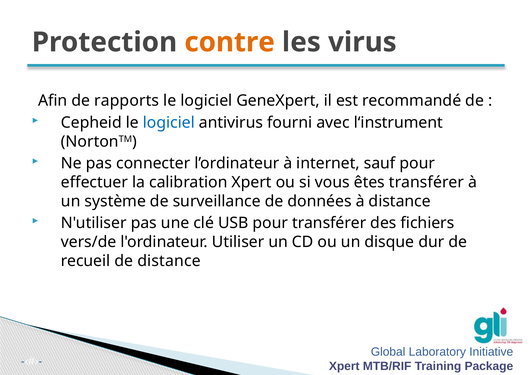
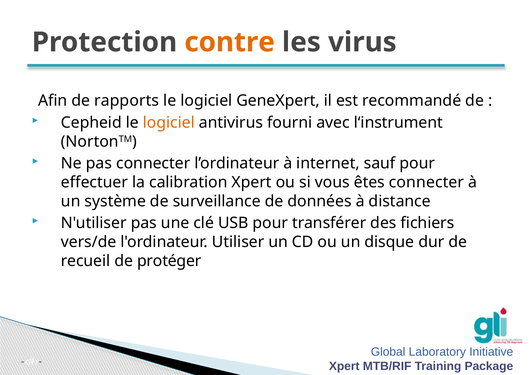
logiciel at (169, 123) colour: blue -> orange
êtes transférer: transférer -> connecter
de distance: distance -> protéger
